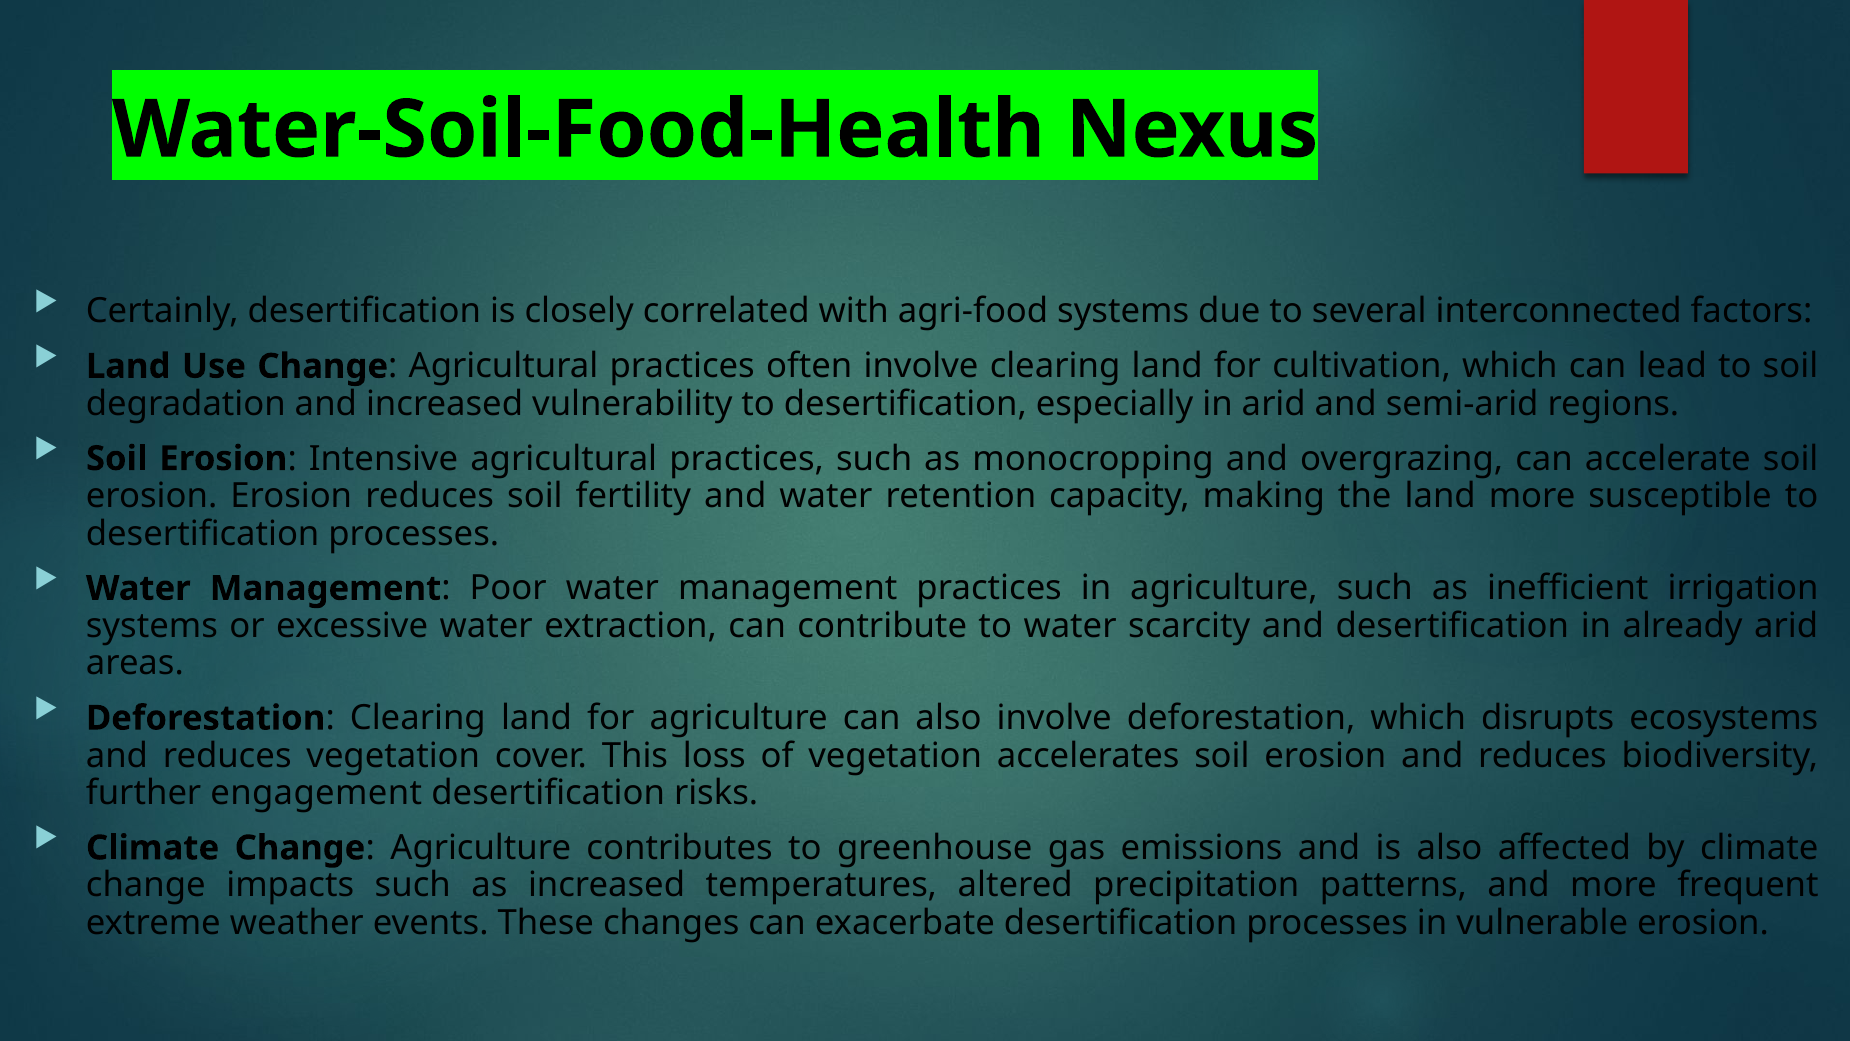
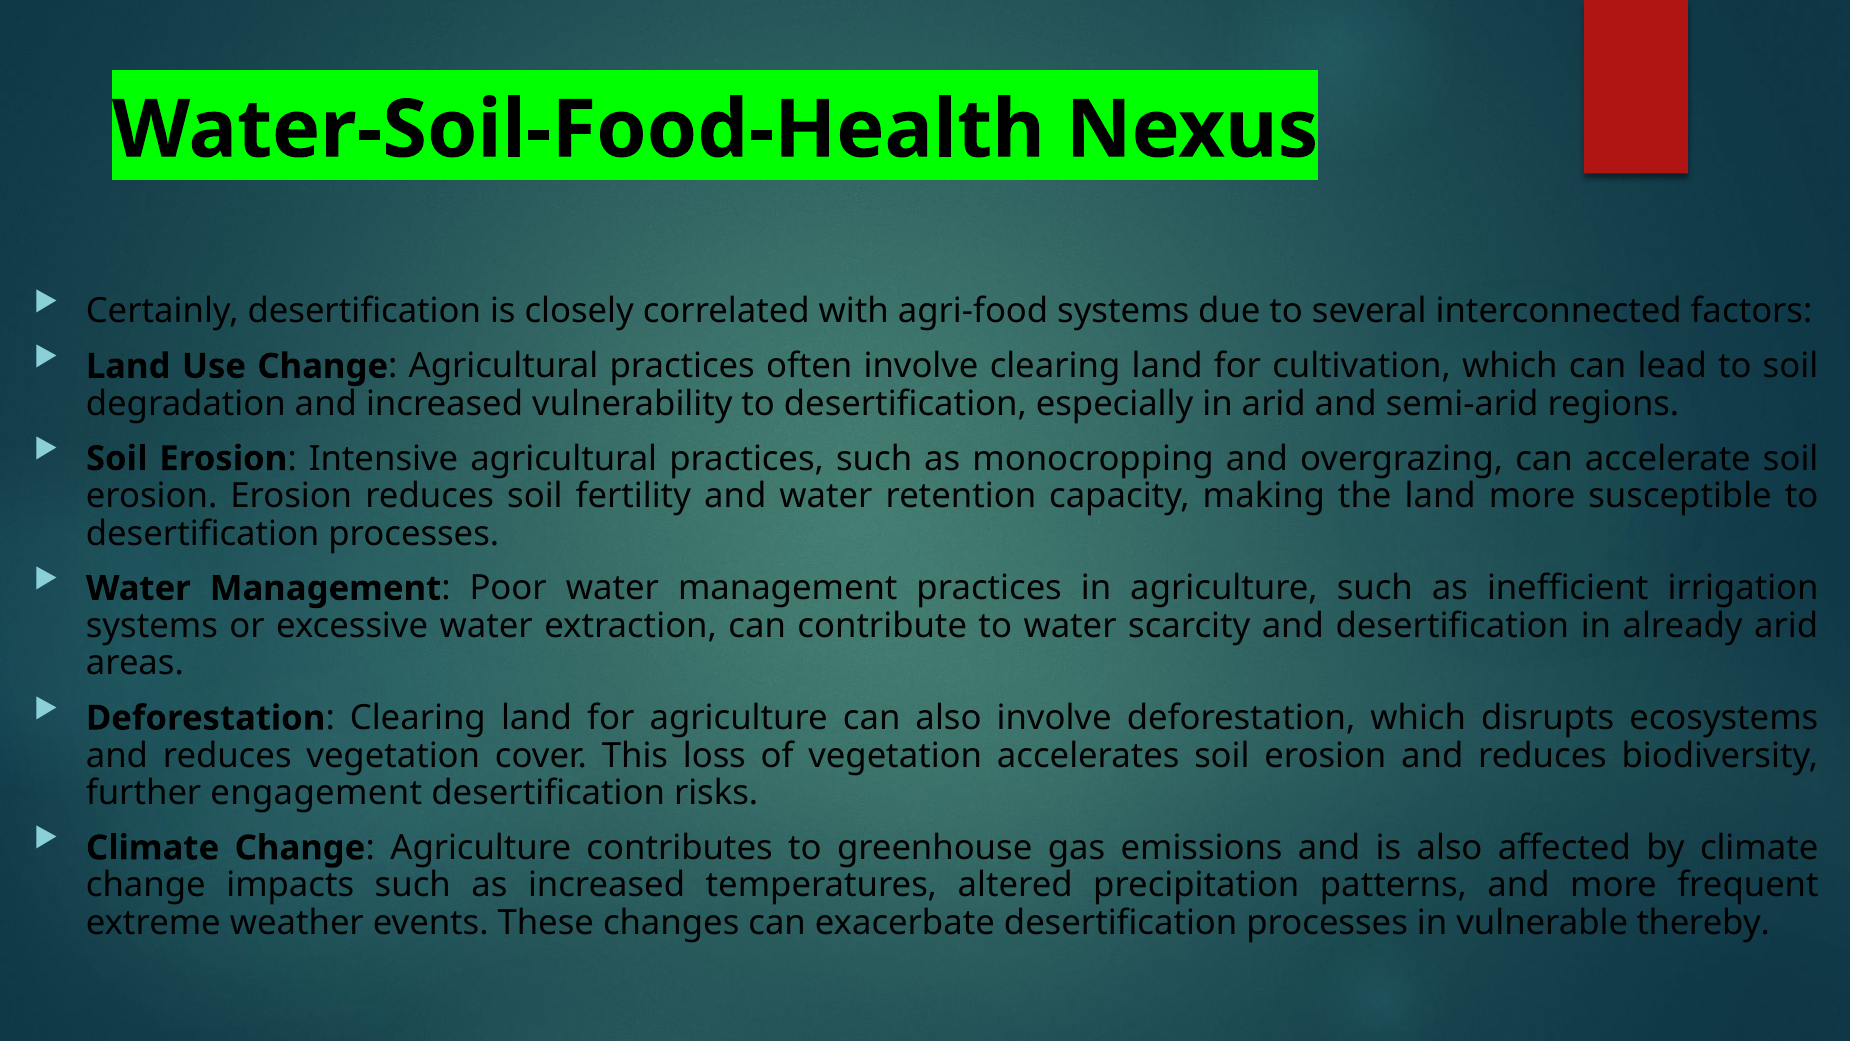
vulnerable erosion: erosion -> thereby
